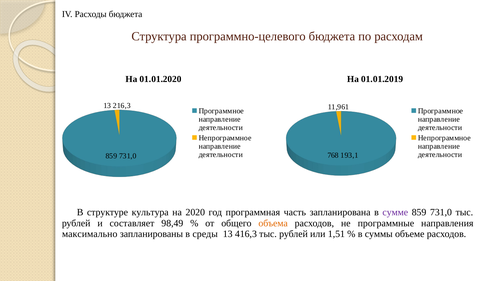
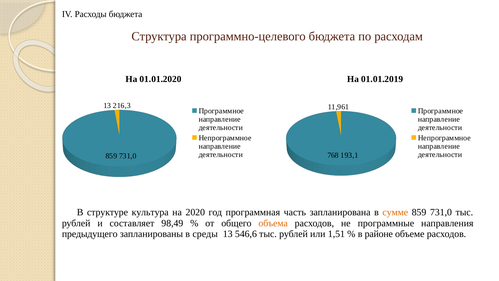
сумме colour: purple -> orange
максимально: максимально -> предыдущего
416,3: 416,3 -> 546,6
суммы: суммы -> районе
